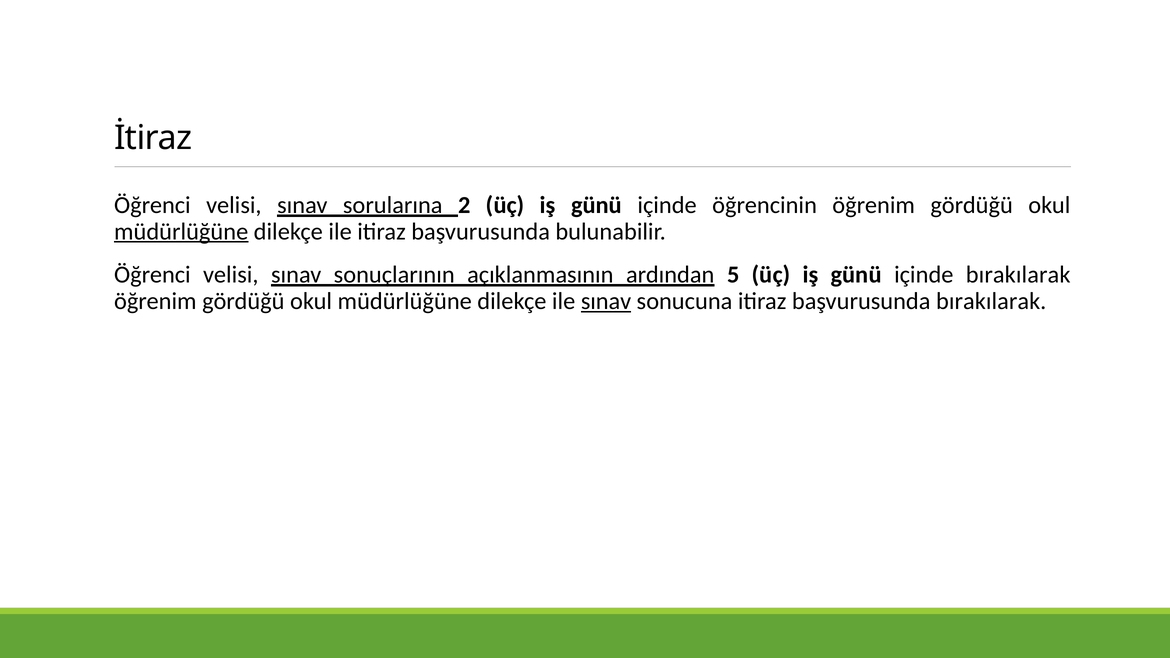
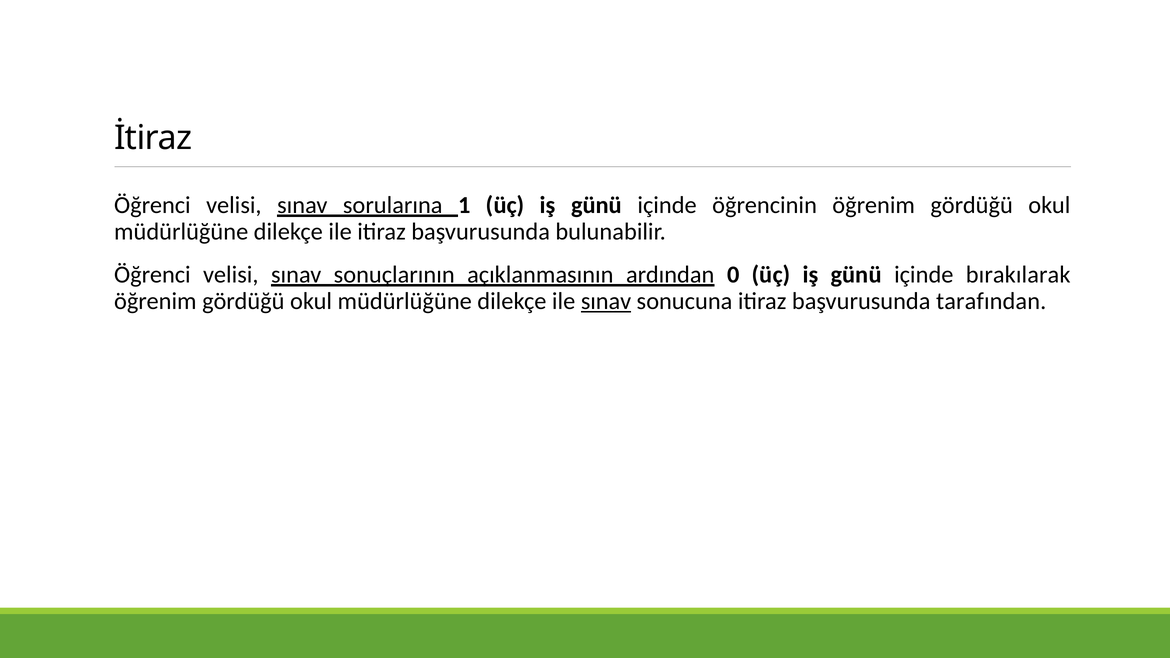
2: 2 -> 1
müdürlüğüne at (181, 232) underline: present -> none
5: 5 -> 0
başvurusunda bırakılarak: bırakılarak -> tarafından
